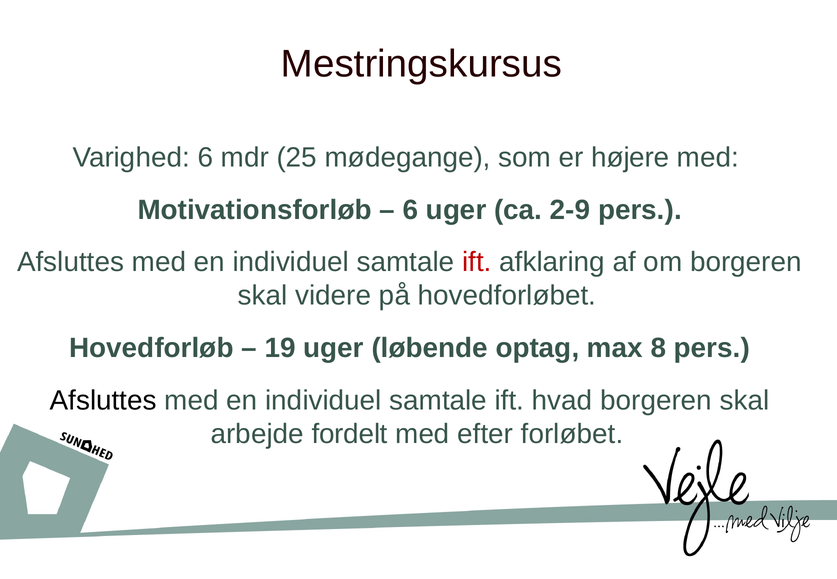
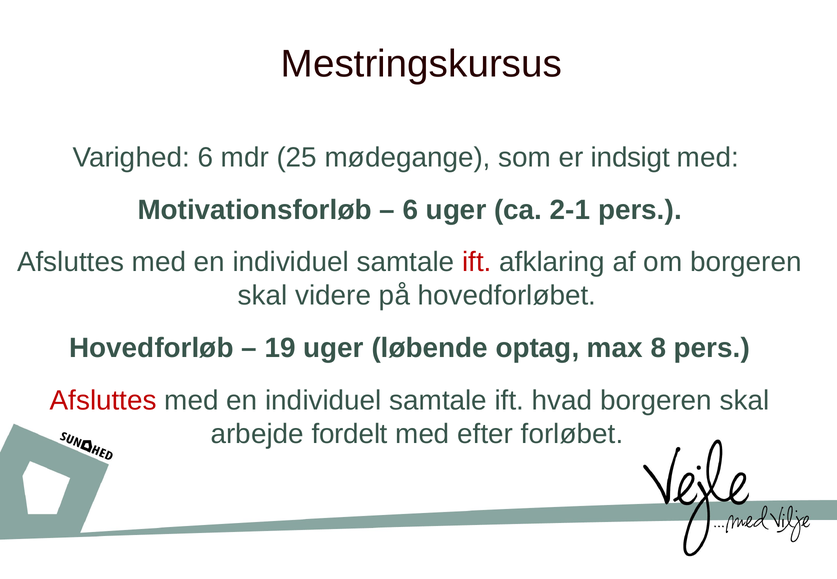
højere: højere -> indsigt
2-9: 2-9 -> 2-1
Afsluttes at (103, 401) colour: black -> red
